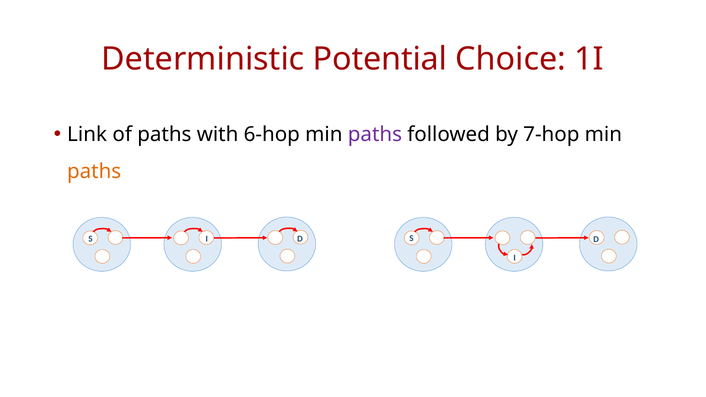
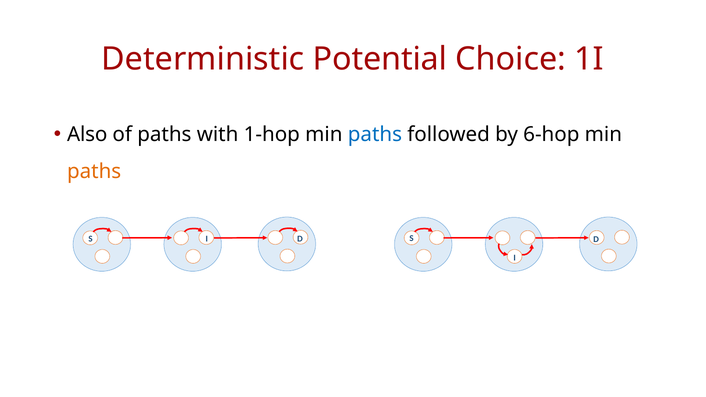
Link: Link -> Also
6-hop: 6-hop -> 1-hop
paths at (375, 134) colour: purple -> blue
7-hop: 7-hop -> 6-hop
